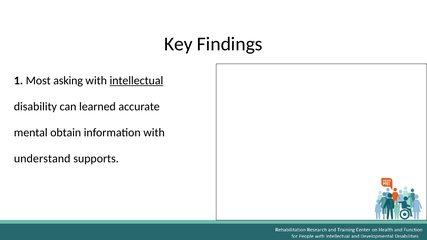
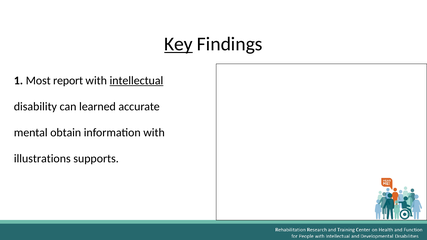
Key underline: none -> present
asking: asking -> report
understand: understand -> illustrations
